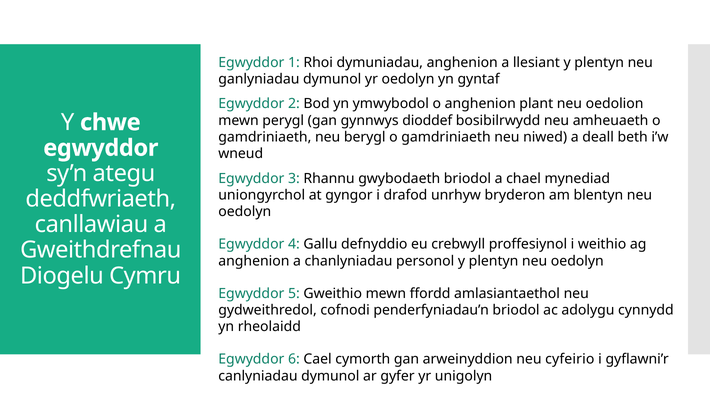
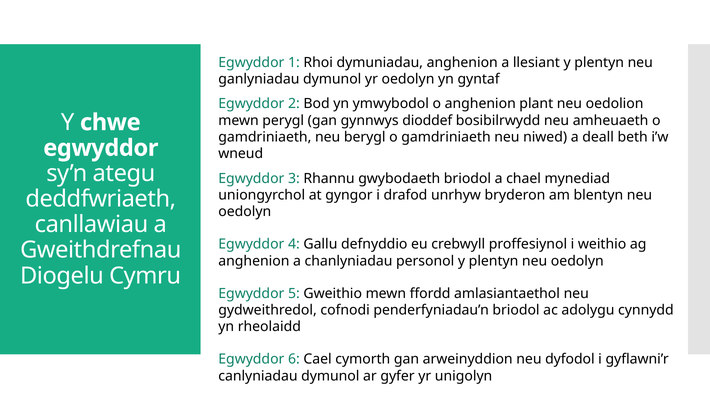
cyfeirio: cyfeirio -> dyfodol
